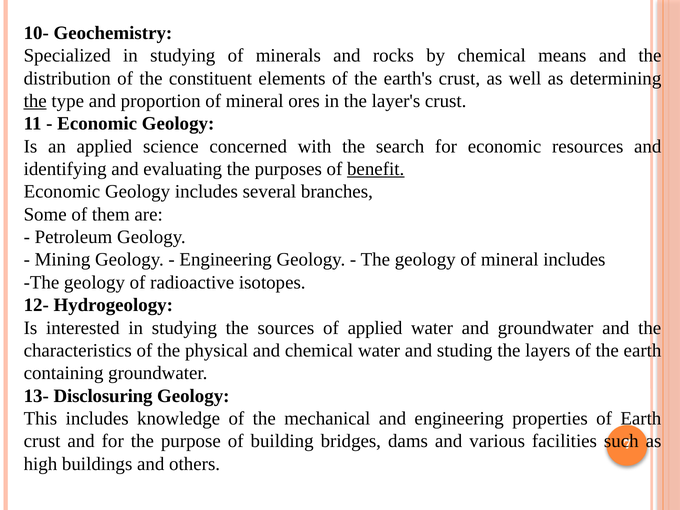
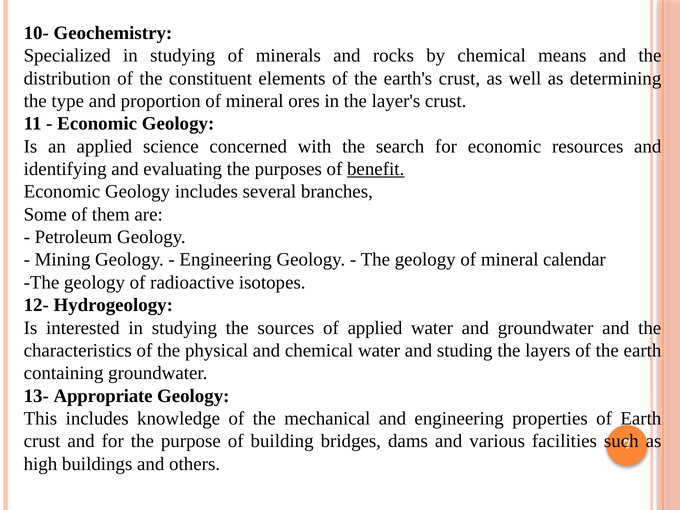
the at (35, 101) underline: present -> none
mineral includes: includes -> calendar
Disclosuring: Disclosuring -> Appropriate
